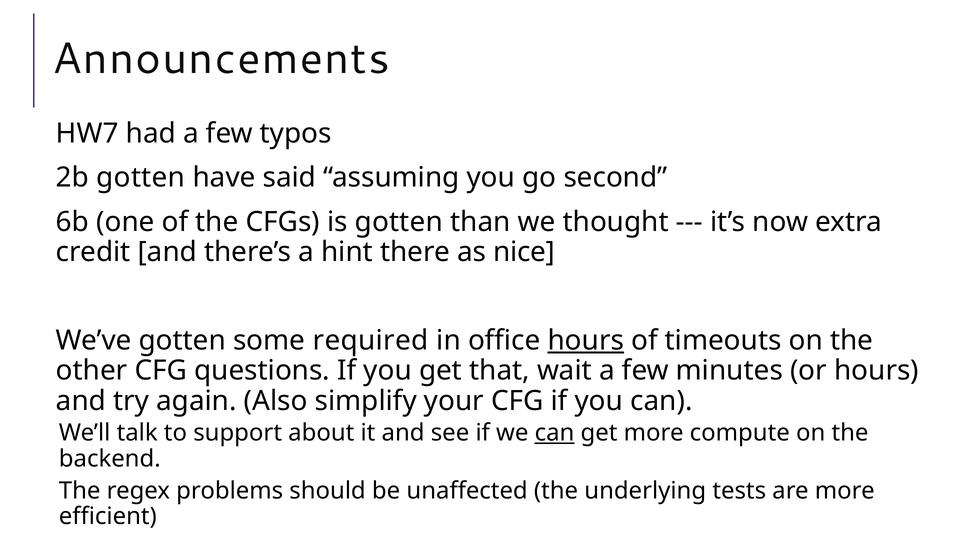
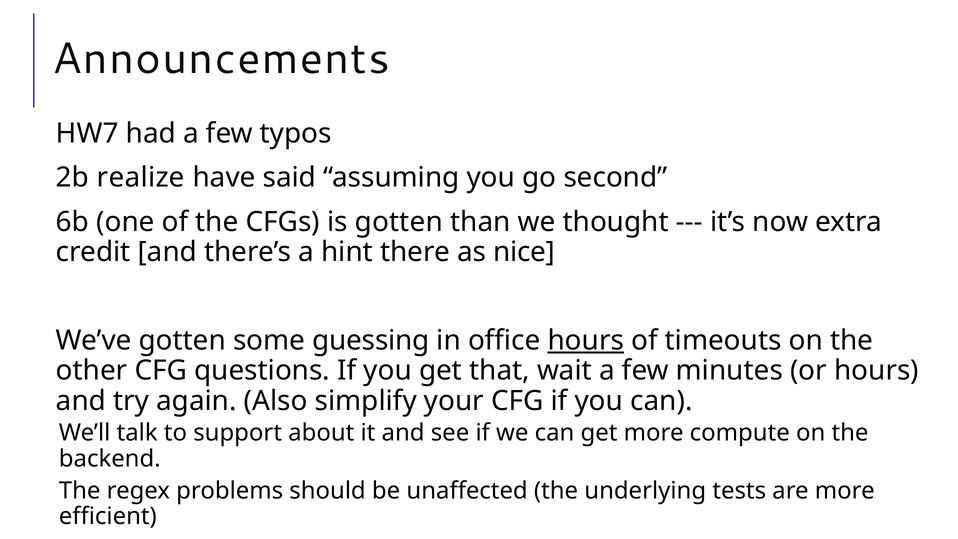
2b gotten: gotten -> realize
required: required -> guessing
can at (555, 433) underline: present -> none
